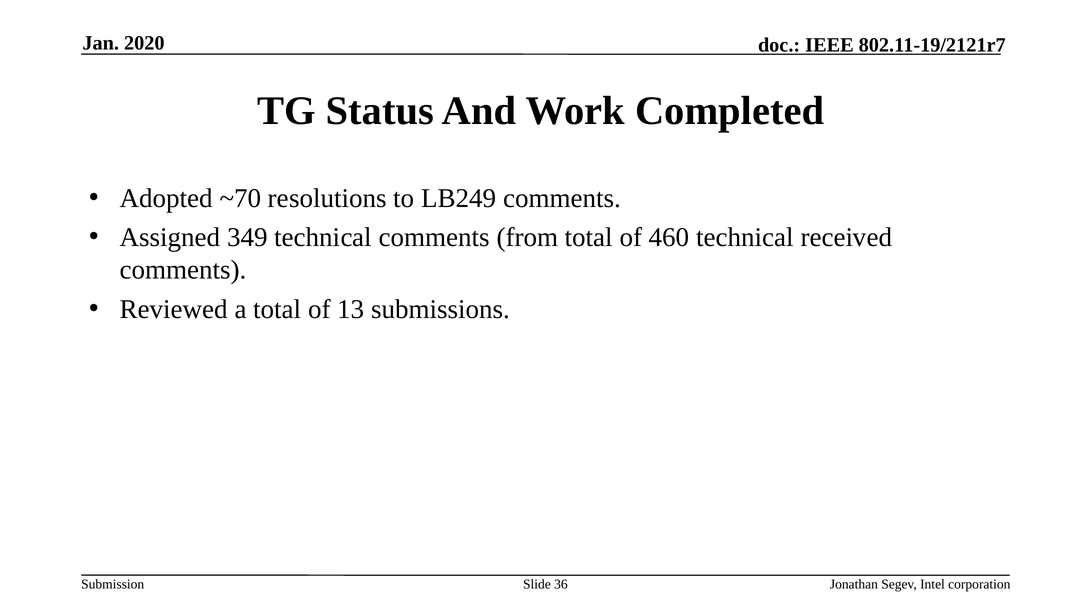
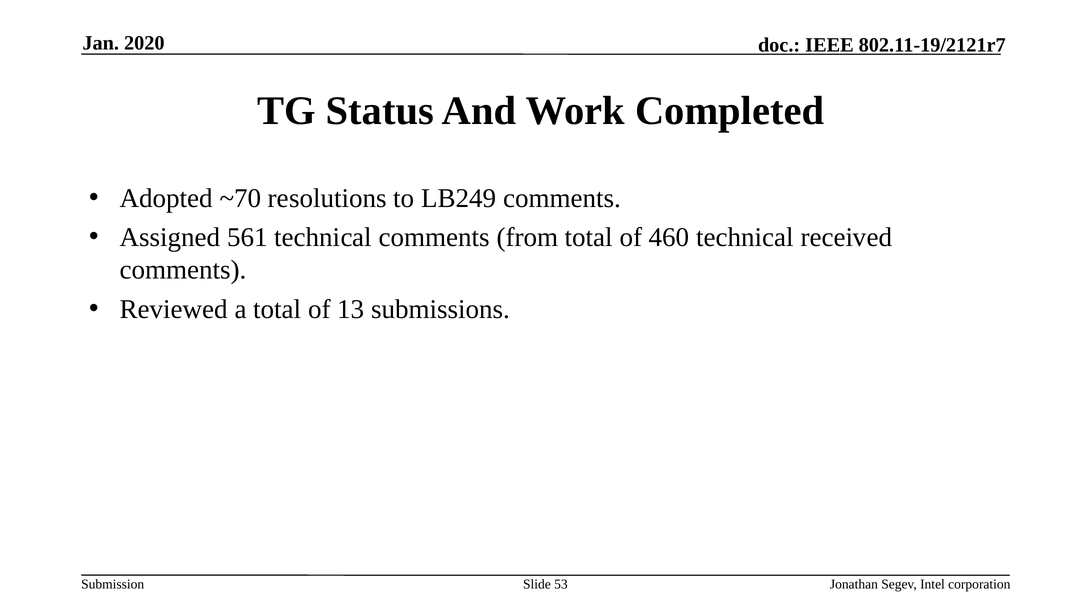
349: 349 -> 561
36: 36 -> 53
